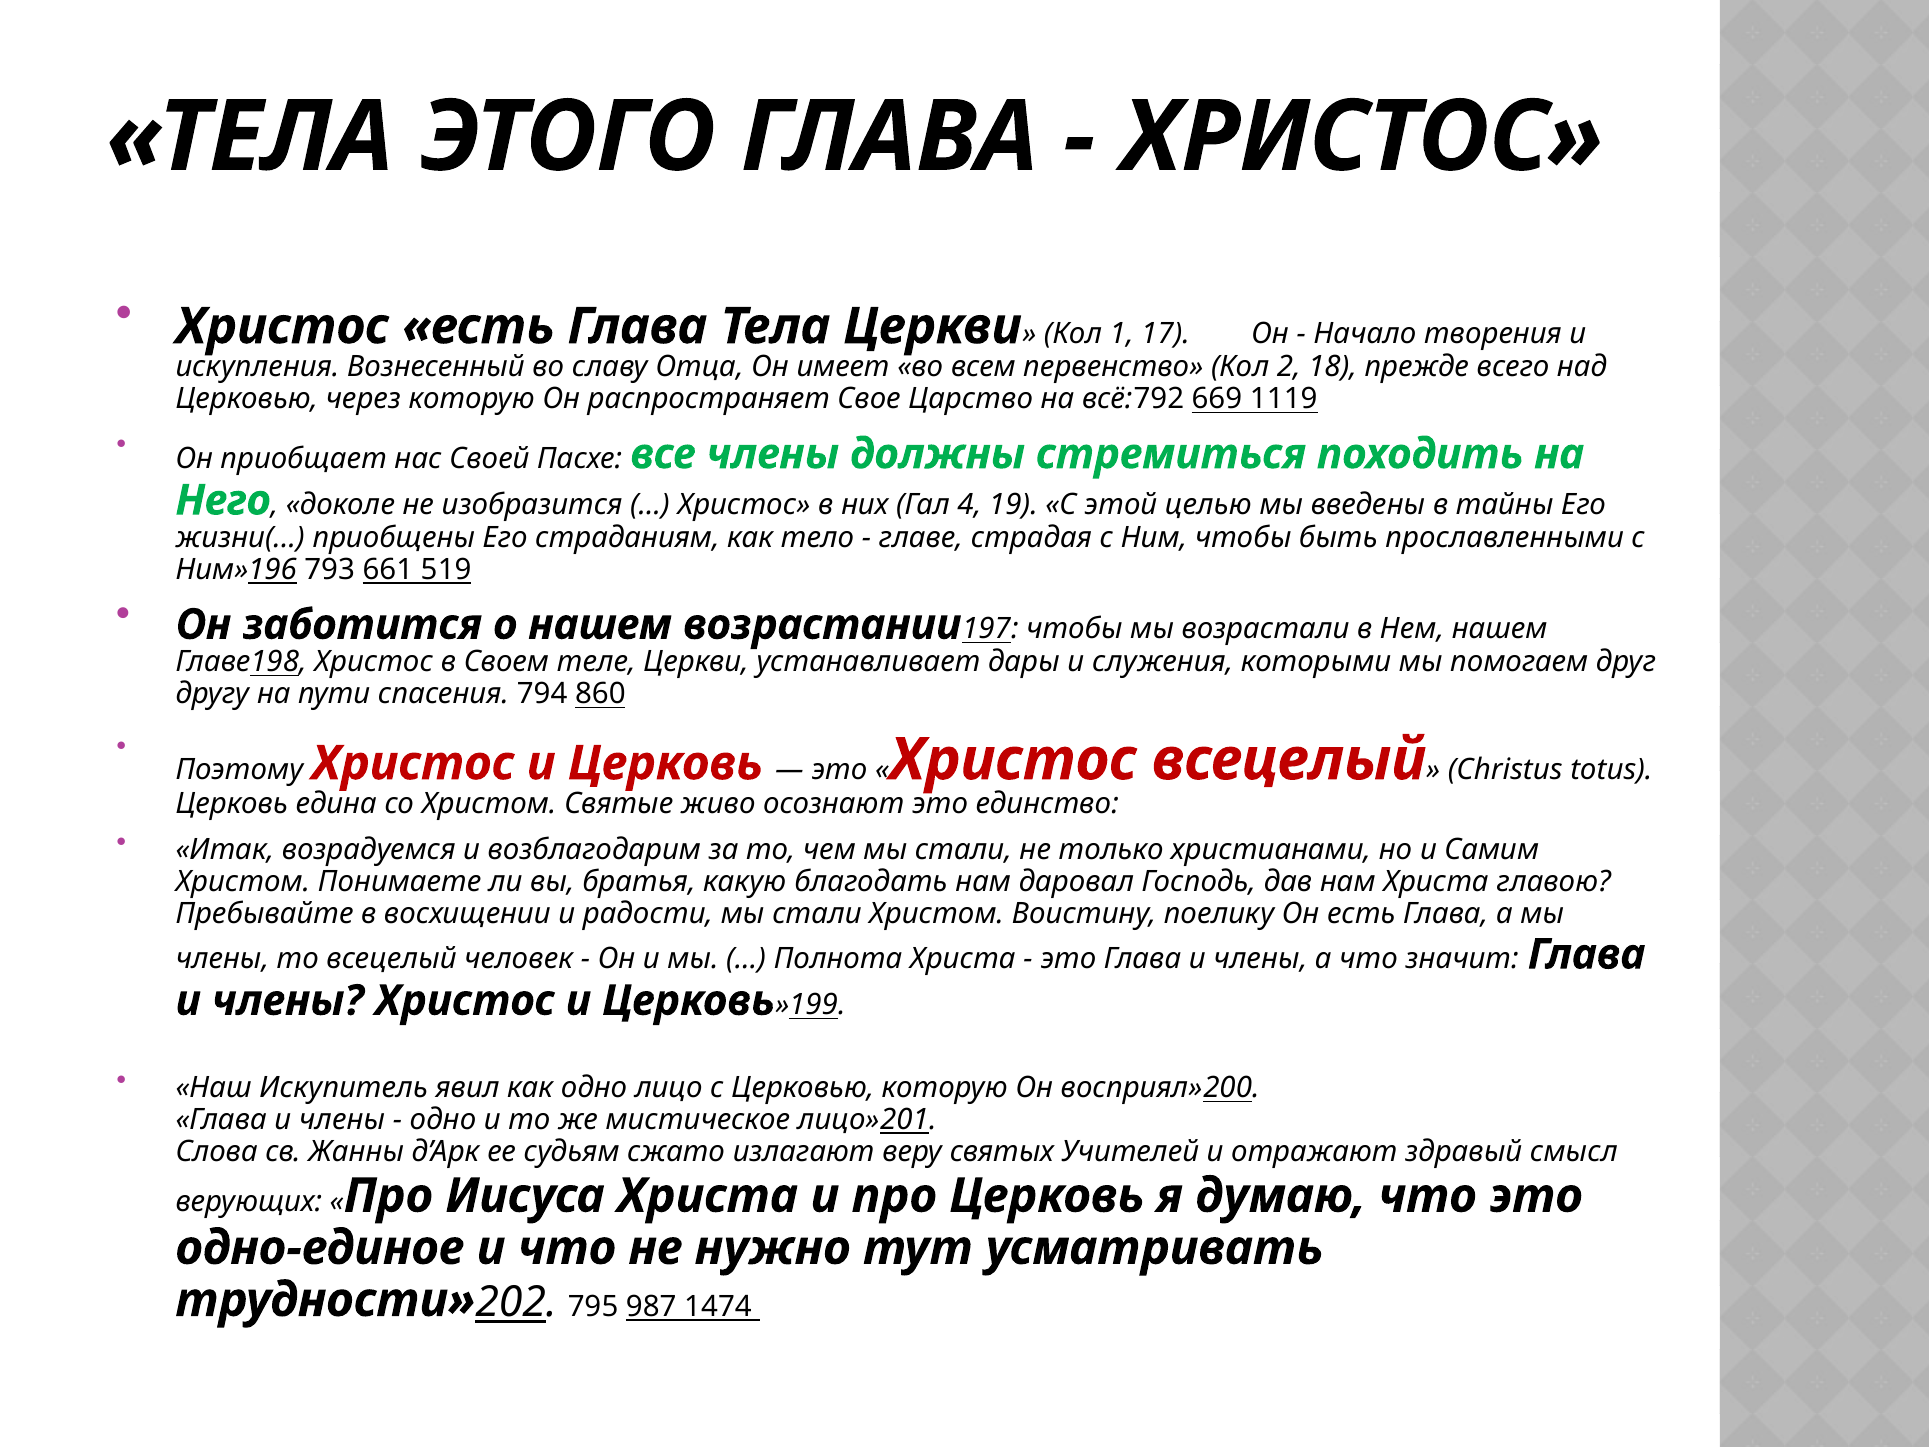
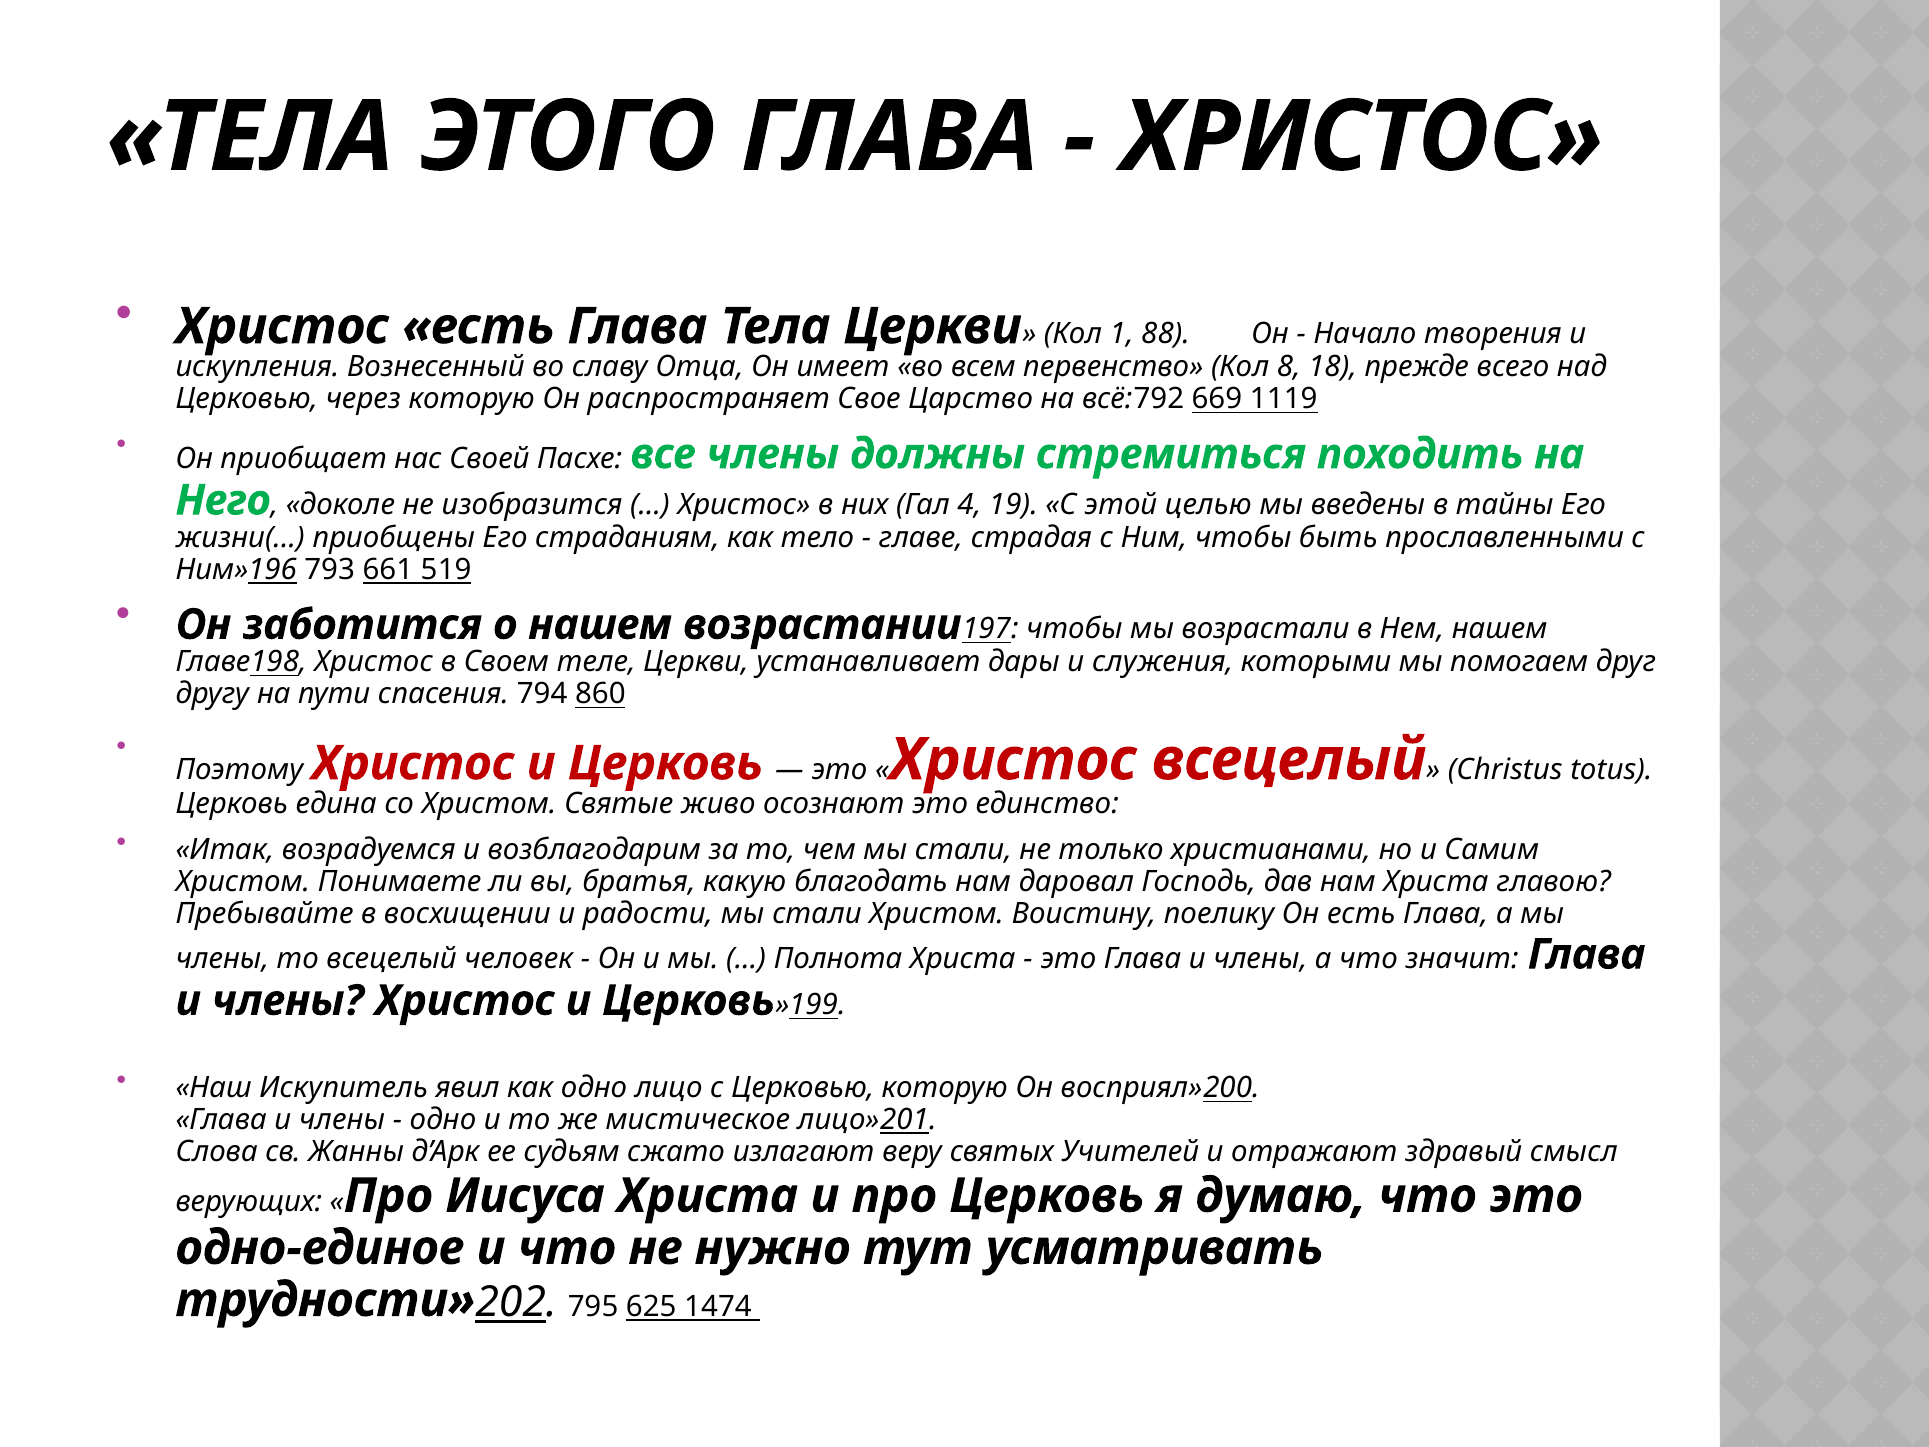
17: 17 -> 88
2: 2 -> 8
987: 987 -> 625
